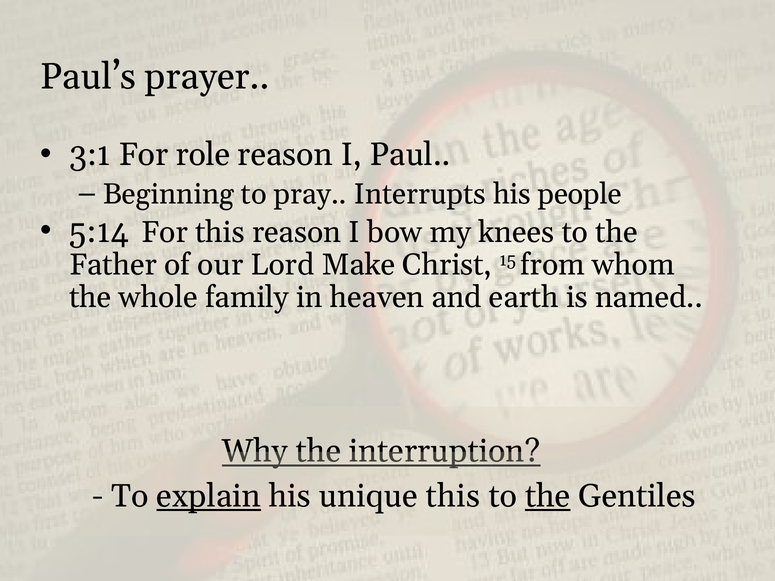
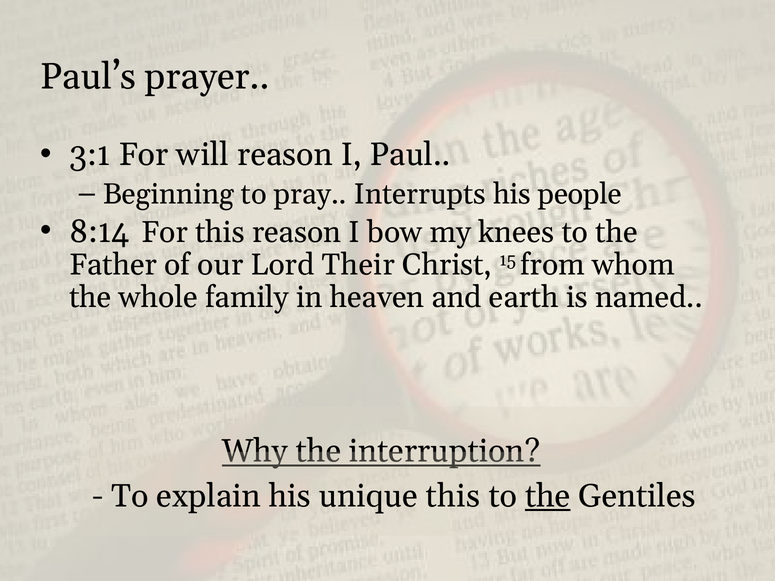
role: role -> will
5:14: 5:14 -> 8:14
Make: Make -> Their
explain underline: present -> none
